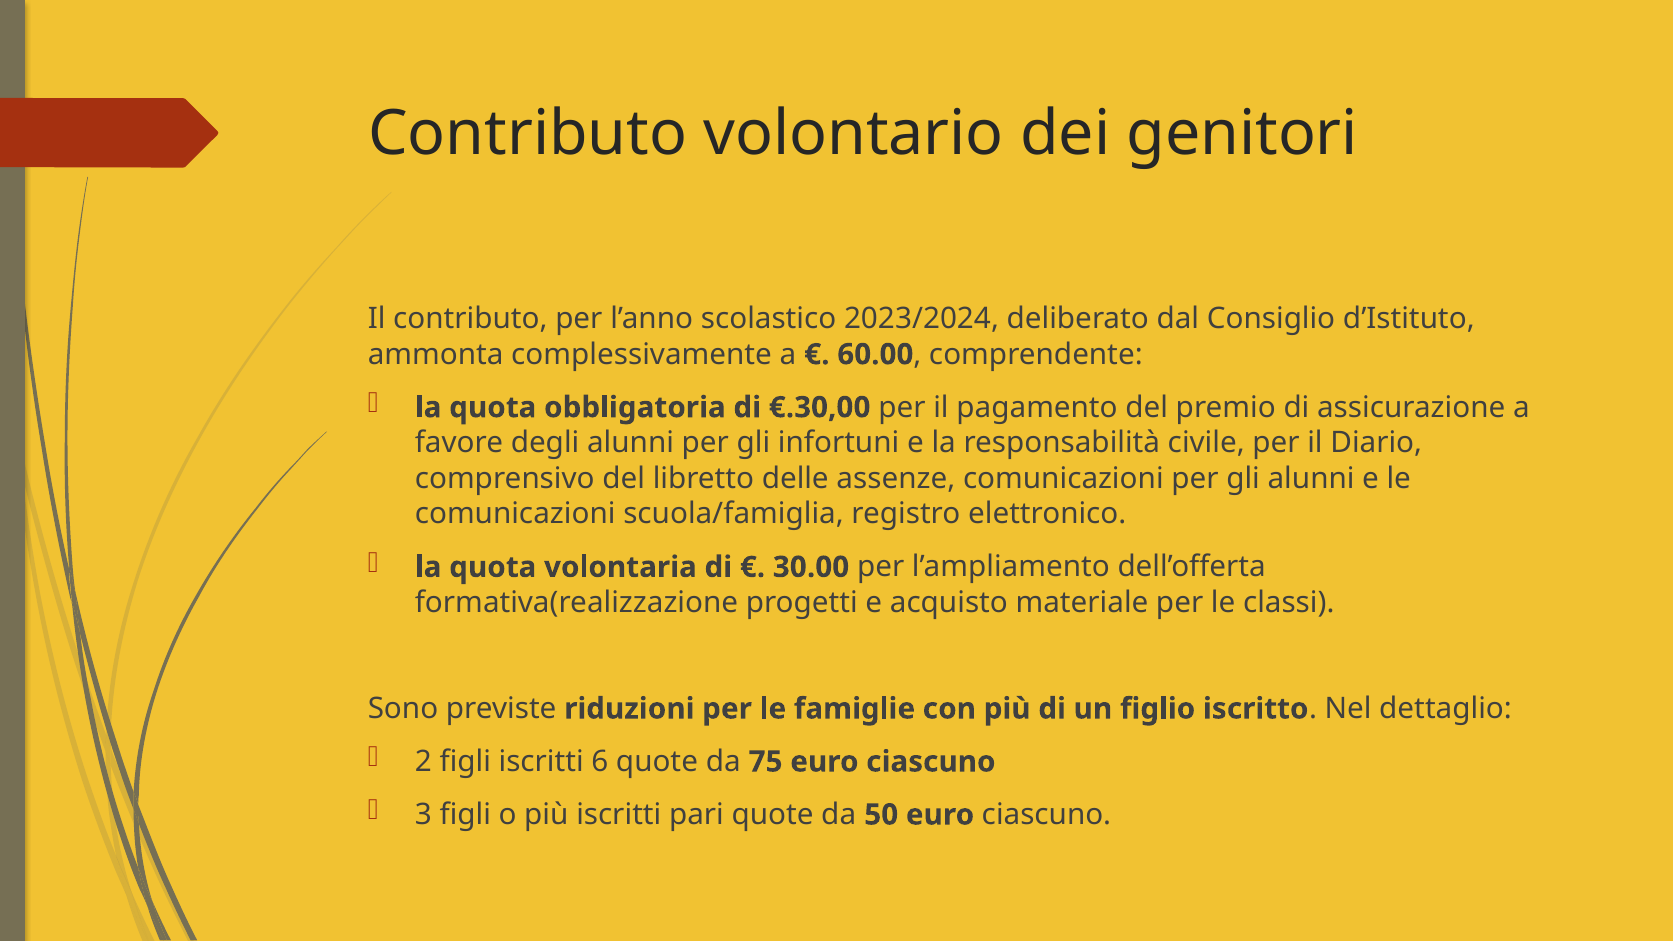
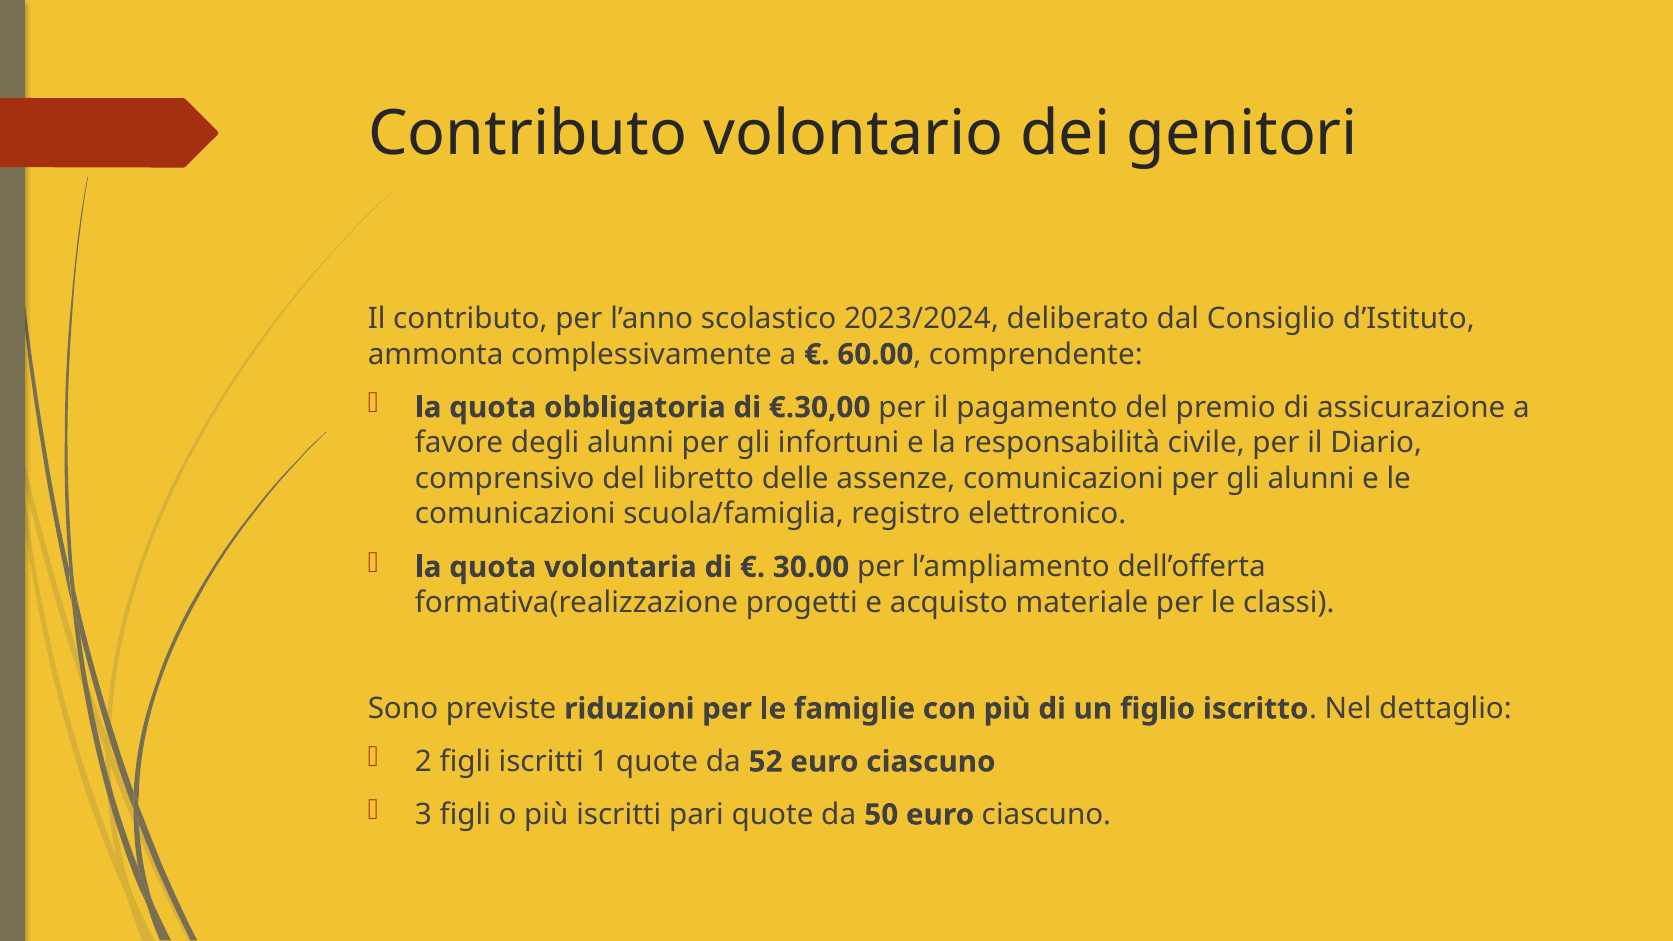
6: 6 -> 1
75: 75 -> 52
